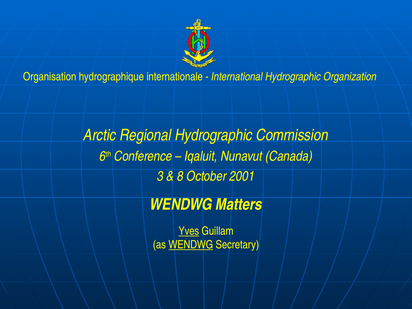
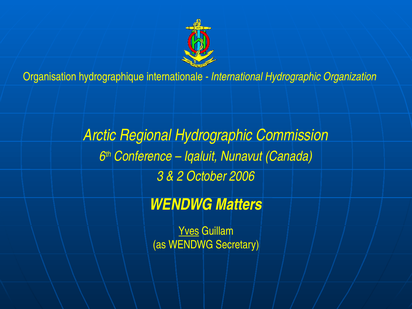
8: 8 -> 2
2001: 2001 -> 2006
WENDWG at (191, 245) underline: present -> none
